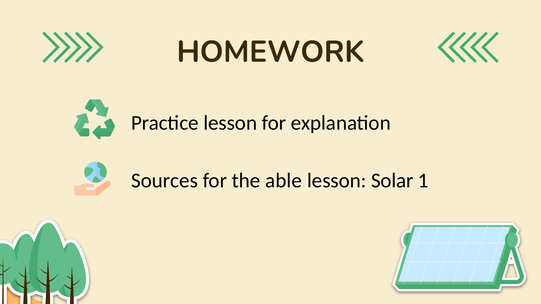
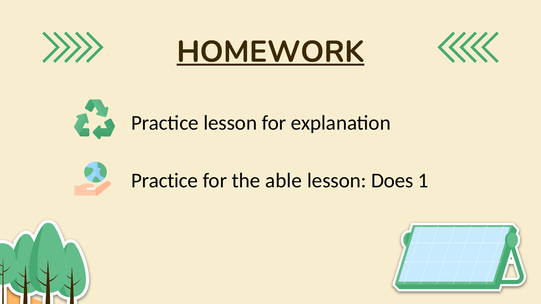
HOMEWORK underline: none -> present
Sources at (164, 181): Sources -> Practice
Solar: Solar -> Does
